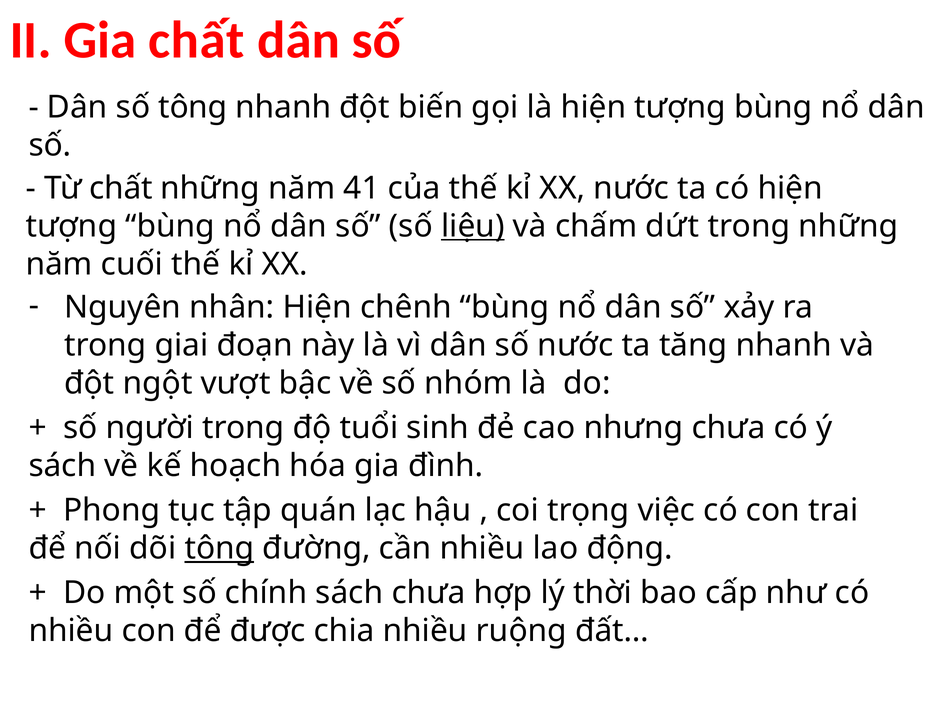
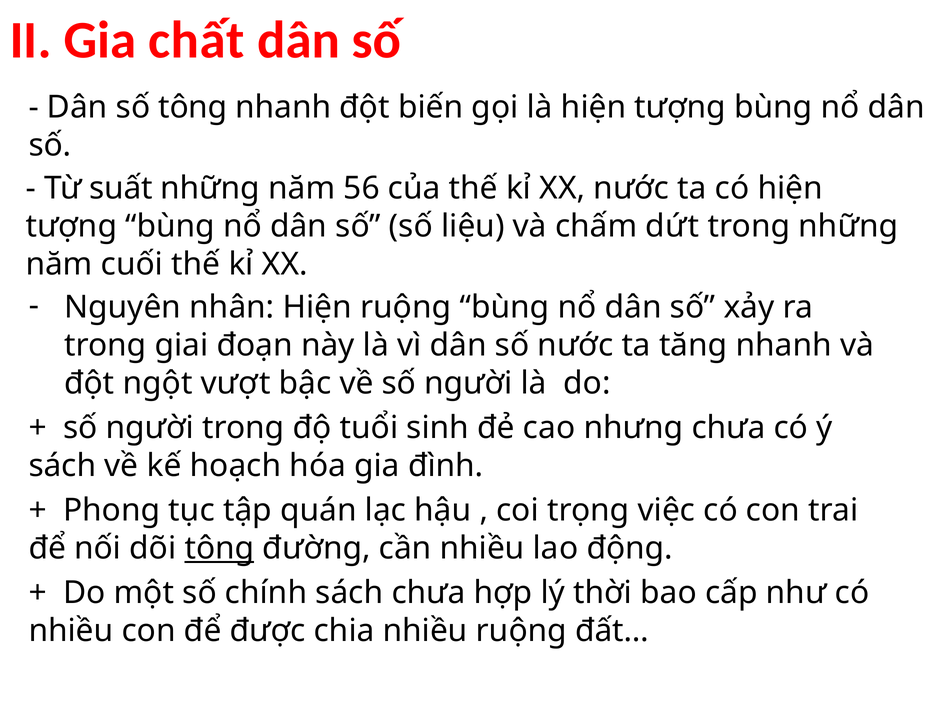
Từ chất: chất -> suất
41: 41 -> 56
liệu underline: present -> none
Hiện chênh: chênh -> ruộng
về số nhóm: nhóm -> người
